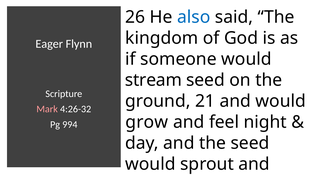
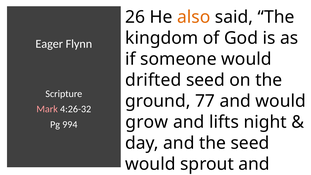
also colour: blue -> orange
stream: stream -> drifted
21: 21 -> 77
feel: feel -> lifts
